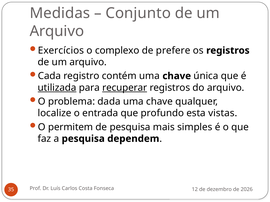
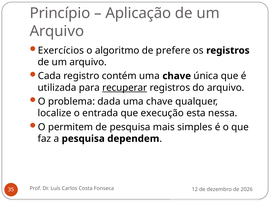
Medidas: Medidas -> Princípio
Conjunto: Conjunto -> Aplicação
complexo: complexo -> algoritmo
utilizada underline: present -> none
profundo: profundo -> execução
vistas: vistas -> nessa
